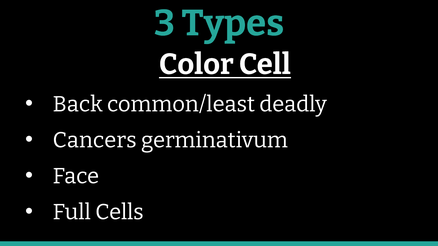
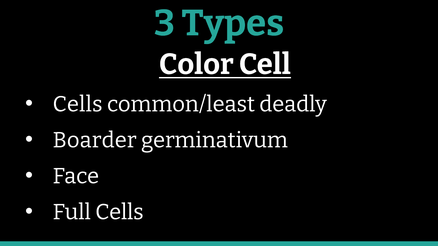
Back at (78, 104): Back -> Cells
Cancers: Cancers -> Boarder
